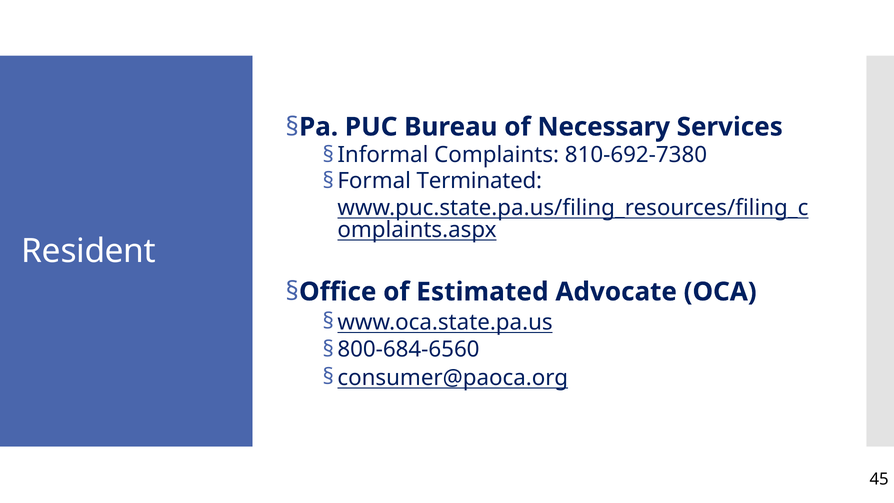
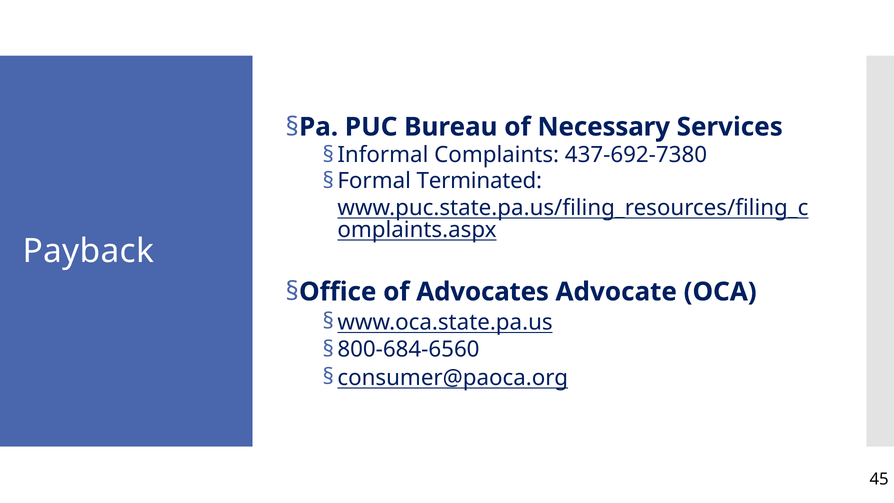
810-692-7380: 810-692-7380 -> 437-692-7380
Resident: Resident -> Payback
Estimated: Estimated -> Advocates
